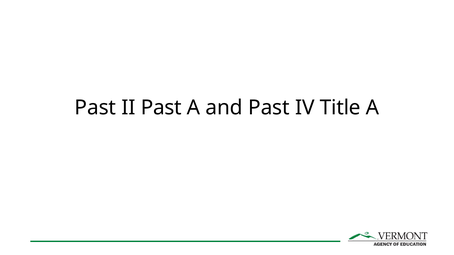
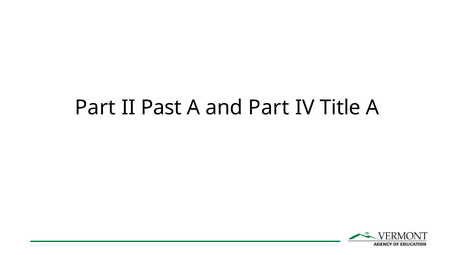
Past at (95, 108): Past -> Part
and Past: Past -> Part
